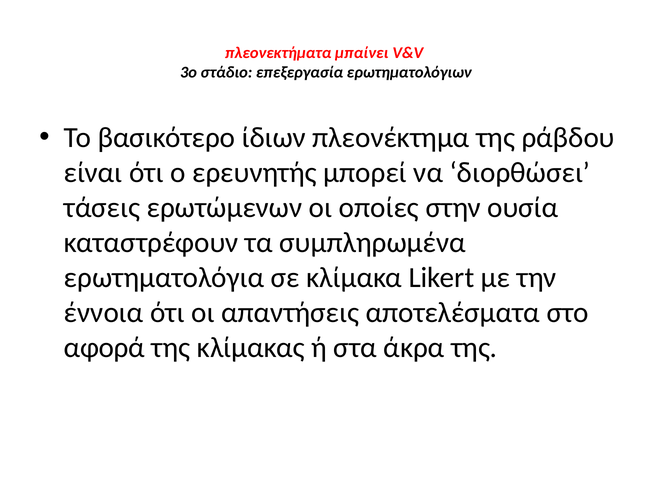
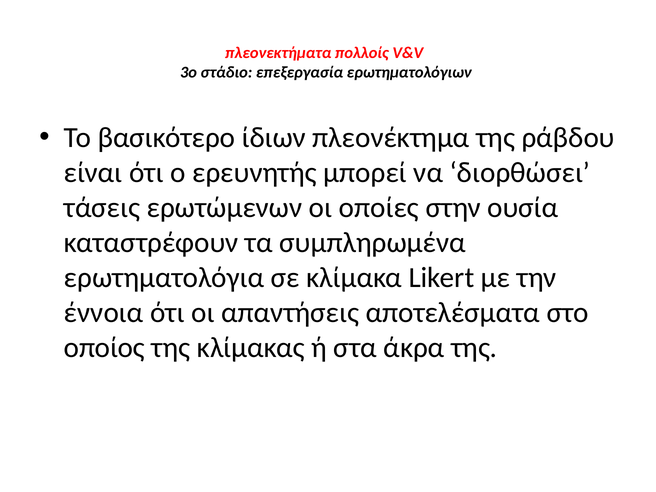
μπαίνει: μπαίνει -> πολλοίς
αφορά: αφορά -> οποίος
